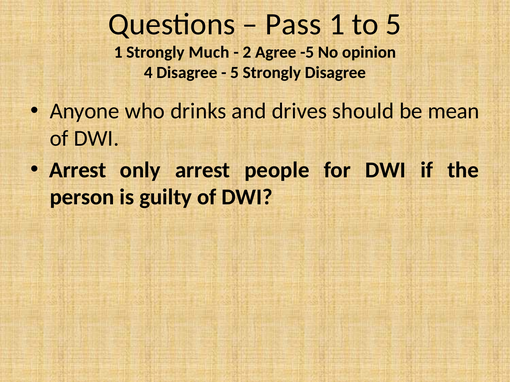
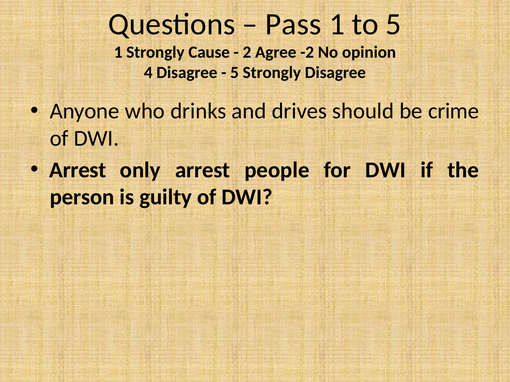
Much: Much -> Cause
-5: -5 -> -2
mean: mean -> crime
